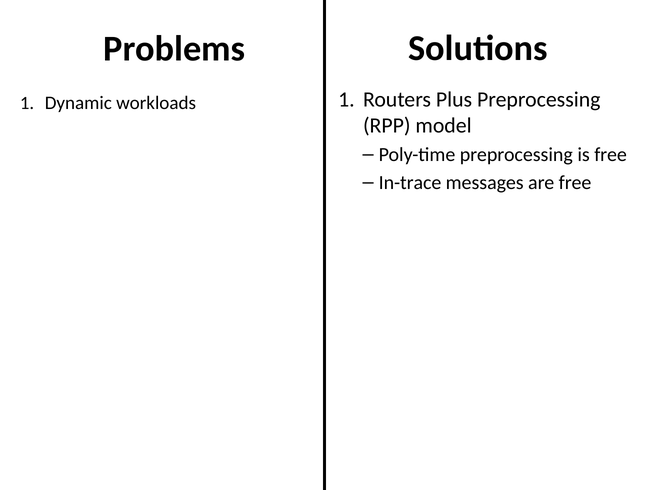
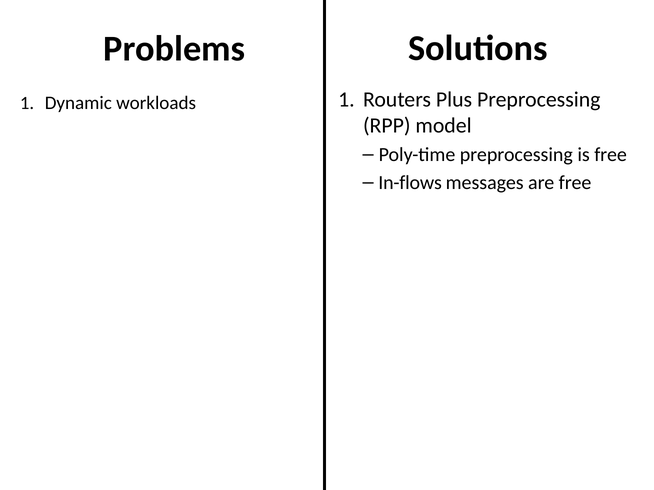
In-trace: In-trace -> In-flows
